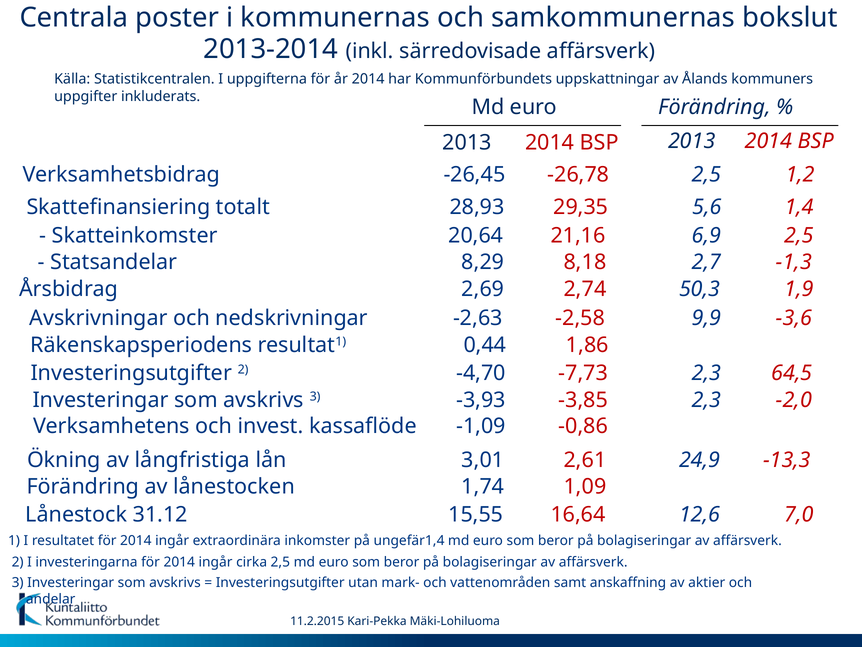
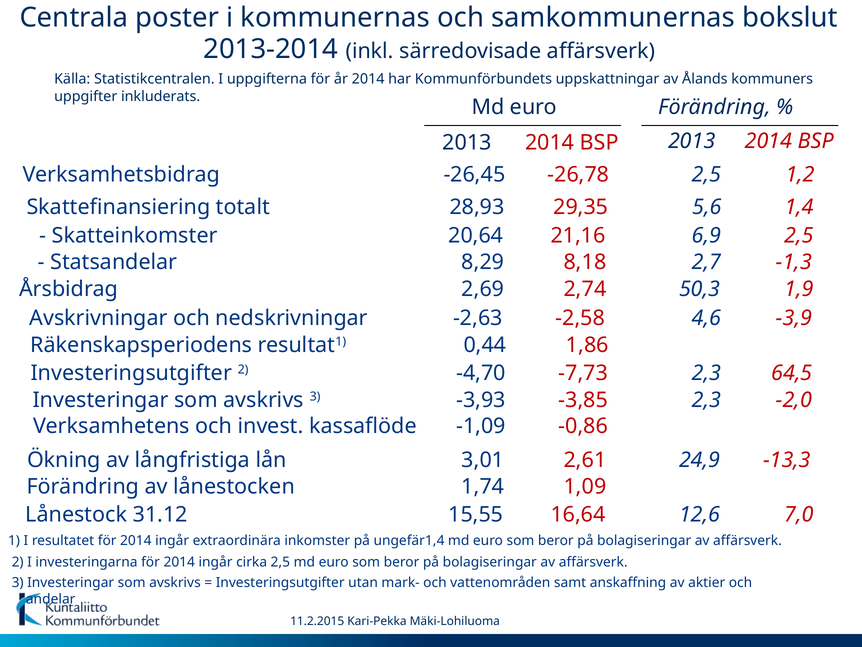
9,9: 9,9 -> 4,6
-3,6: -3,6 -> -3,9
